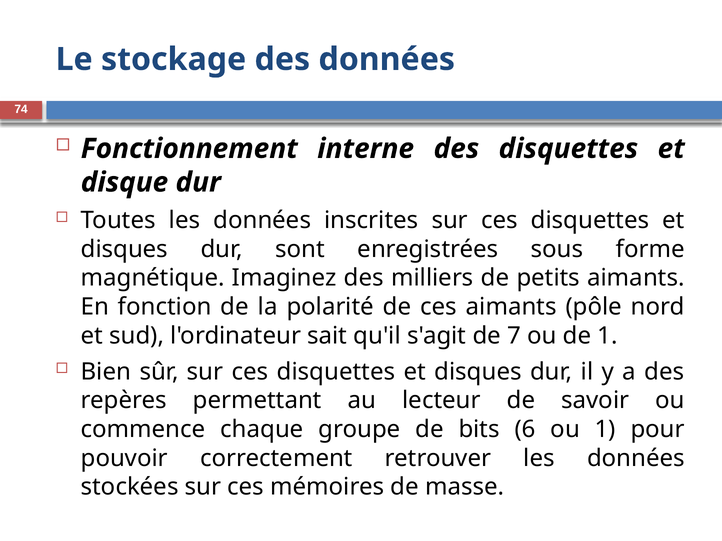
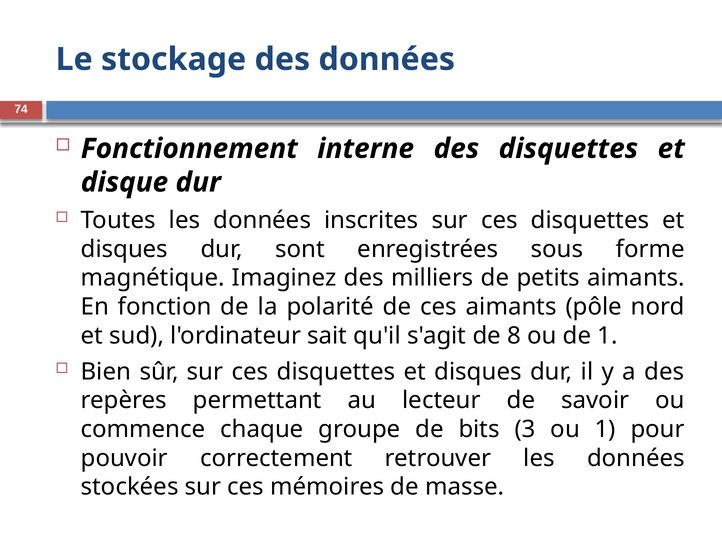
7: 7 -> 8
6: 6 -> 3
